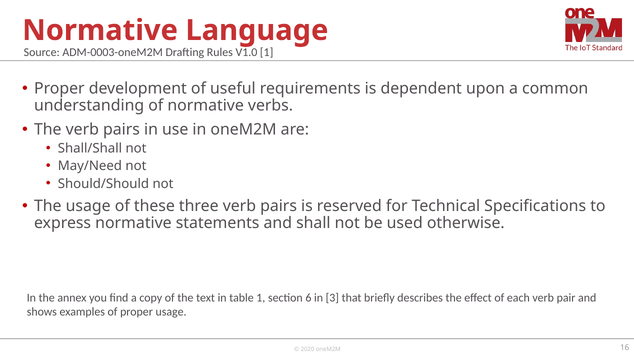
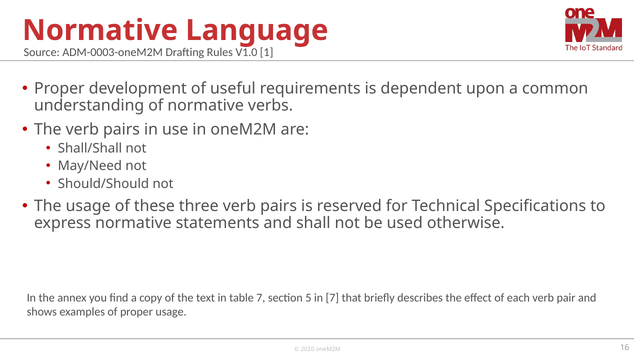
table 1: 1 -> 7
6: 6 -> 5
in 3: 3 -> 7
